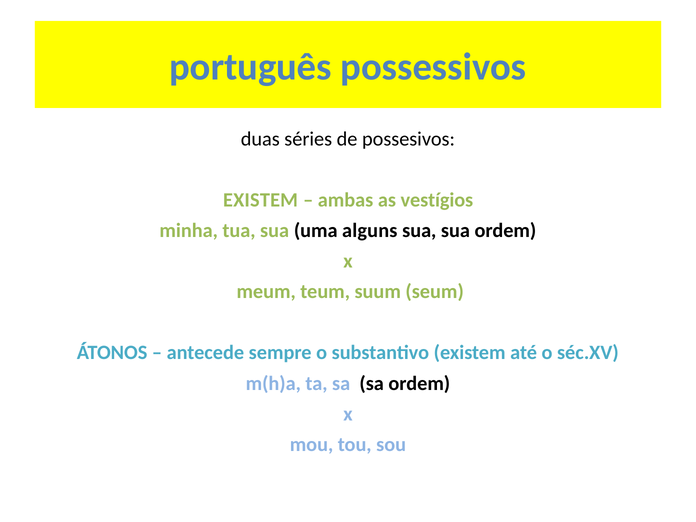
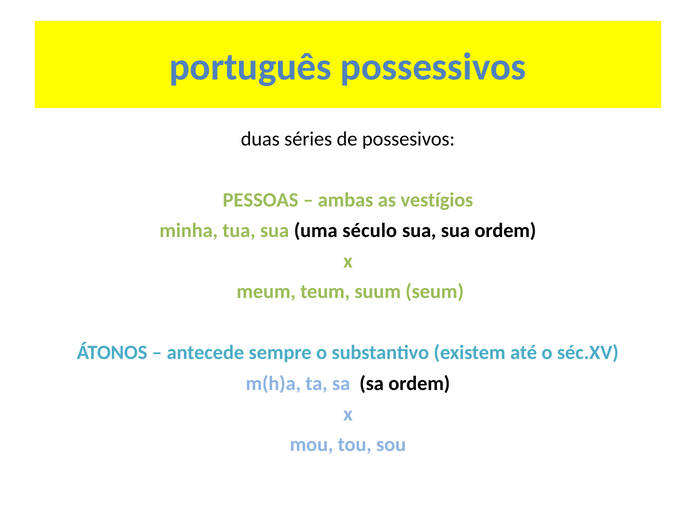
EXISTEM at (261, 200): EXISTEM -> PESSOAS
alguns: alguns -> século
